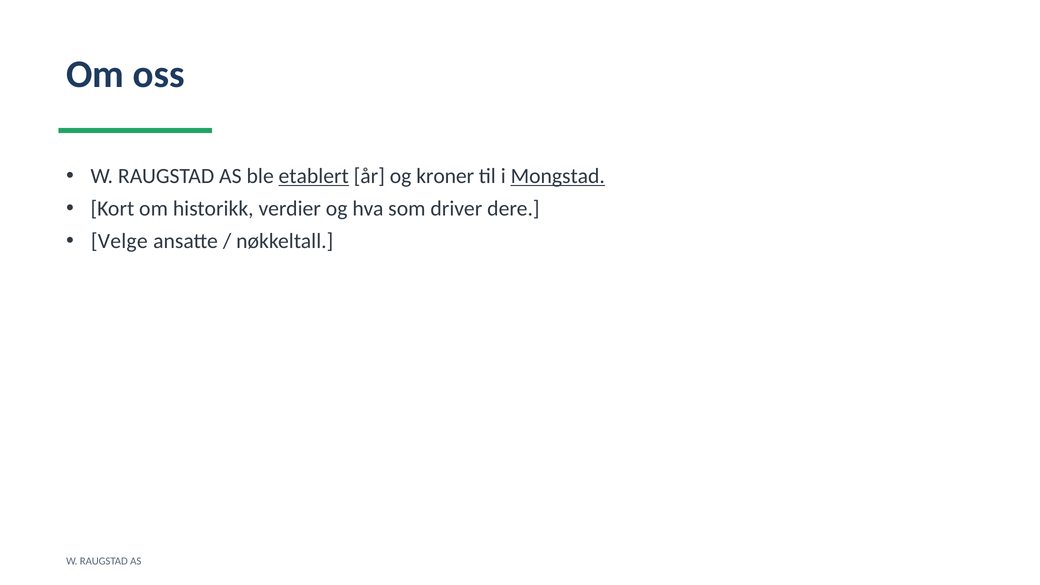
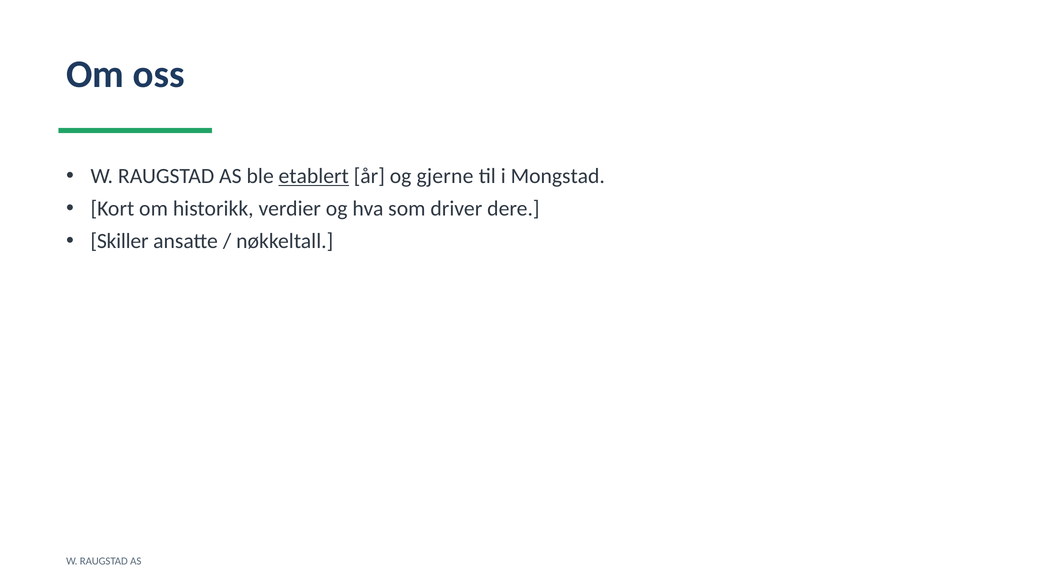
kroner: kroner -> gjerne
Mongstad underline: present -> none
Velge: Velge -> Skiller
